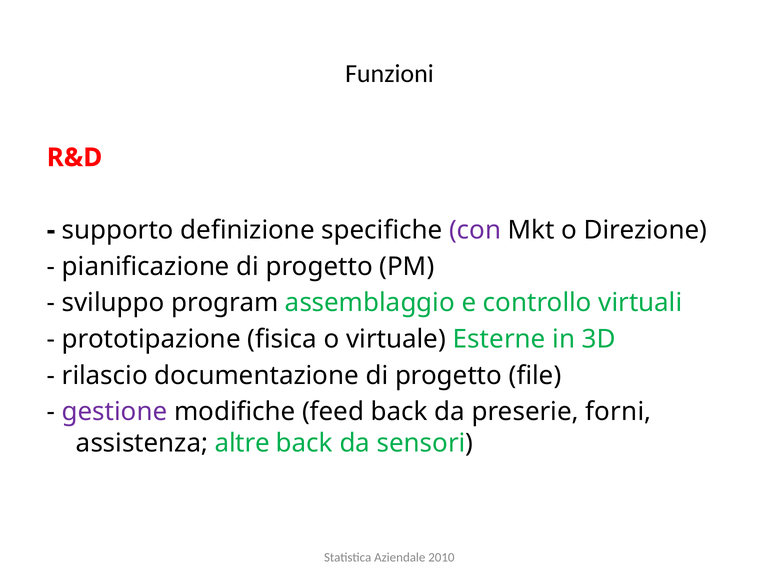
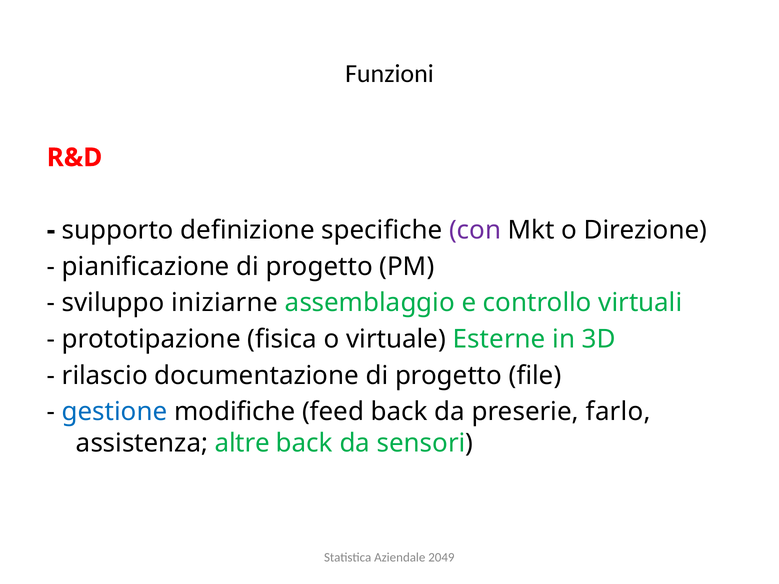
program: program -> iniziarne
gestione colour: purple -> blue
forni: forni -> farlo
2010: 2010 -> 2049
